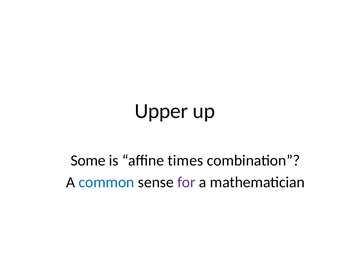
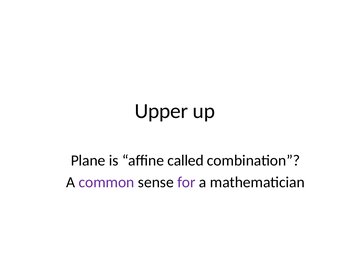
Some: Some -> Plane
times: times -> called
common colour: blue -> purple
